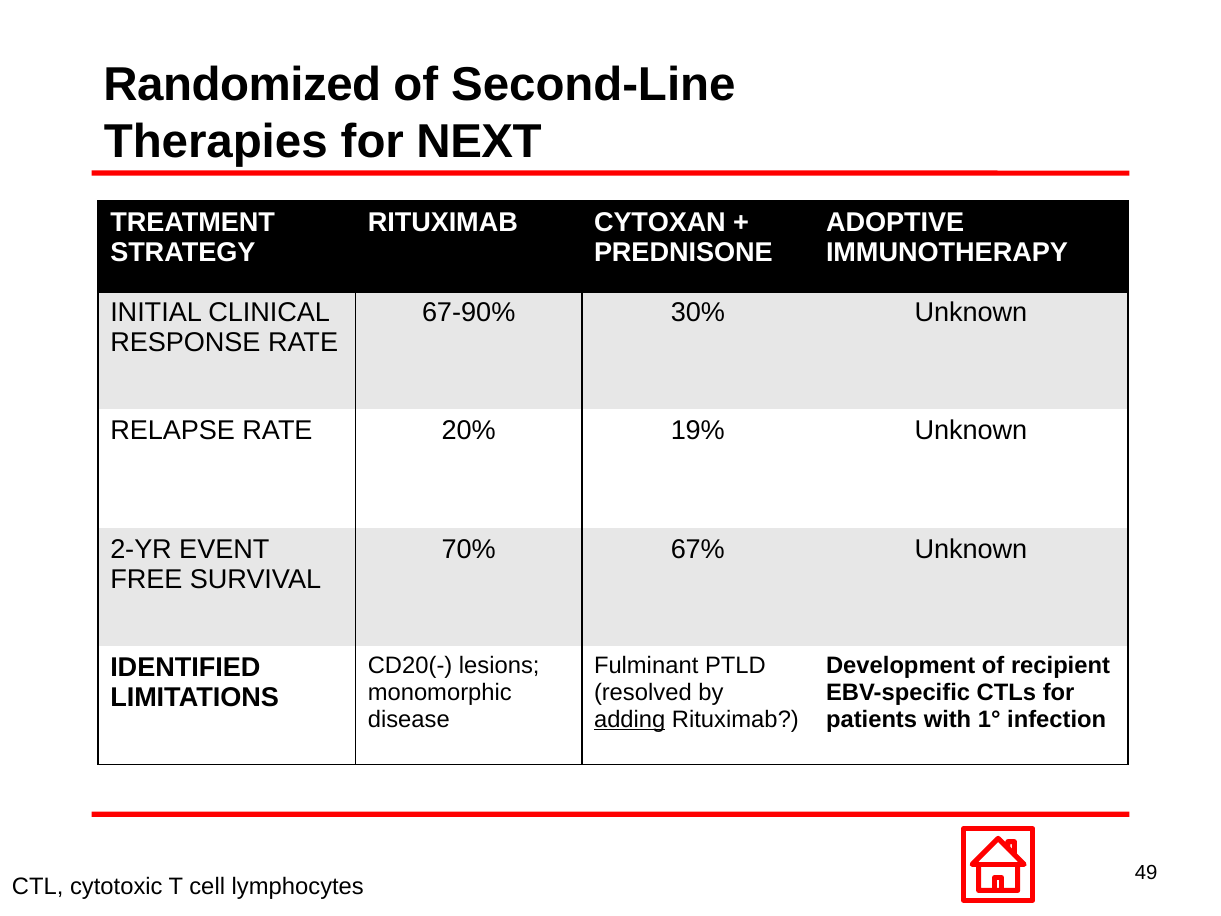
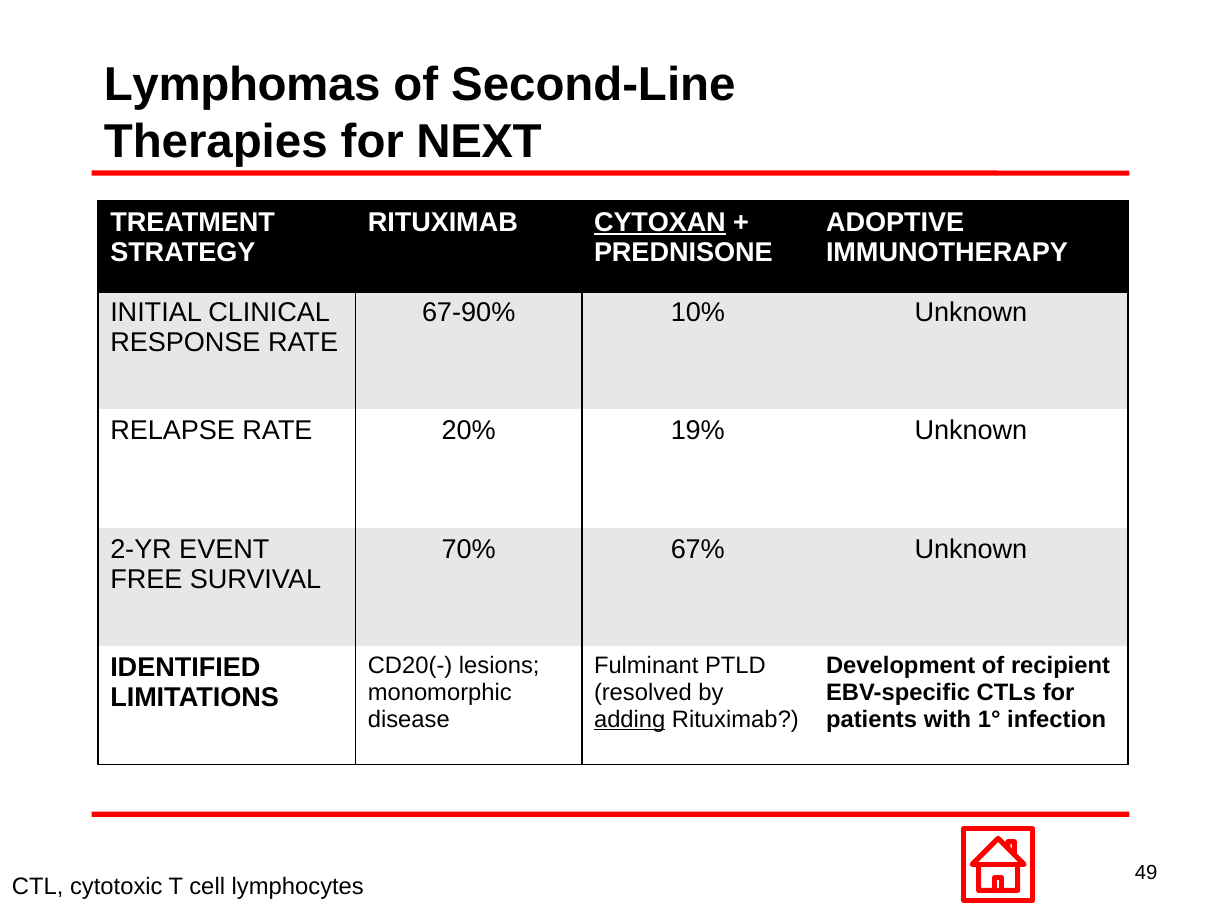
Randomized: Randomized -> Lymphomas
CYTOXAN underline: none -> present
30%: 30% -> 10%
